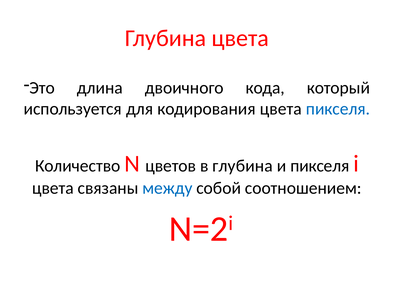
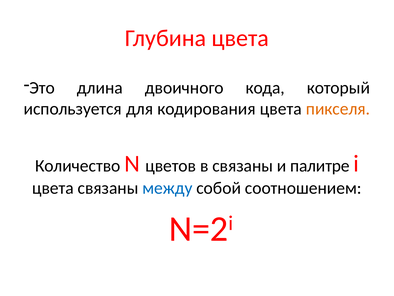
пикселя at (338, 109) colour: blue -> orange
в глубина: глубина -> связаны
и пикселя: пикселя -> палитре
